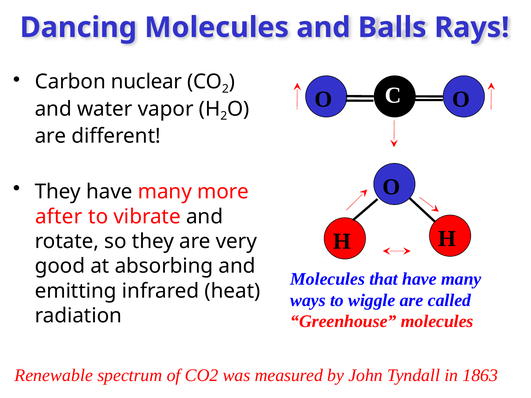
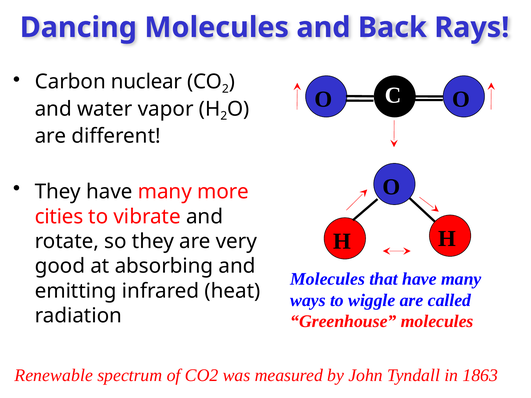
Balls: Balls -> Back
after: after -> cities
